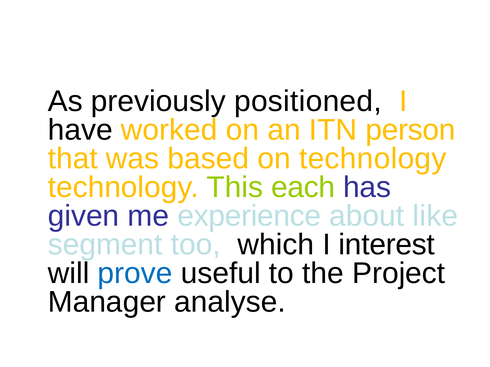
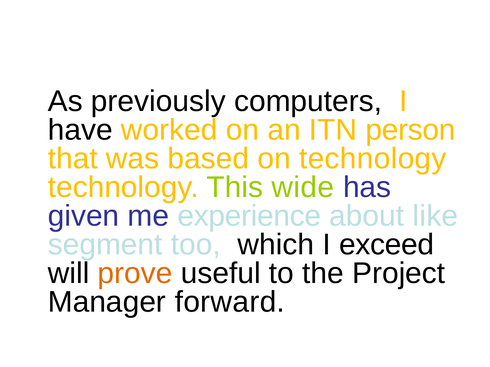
positioned: positioned -> computers
each: each -> wide
interest: interest -> exceed
prove colour: blue -> orange
analyse: analyse -> forward
